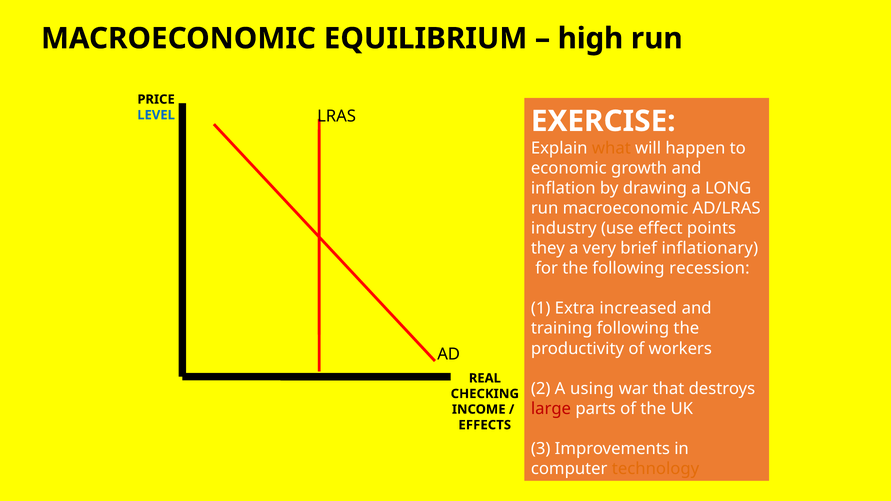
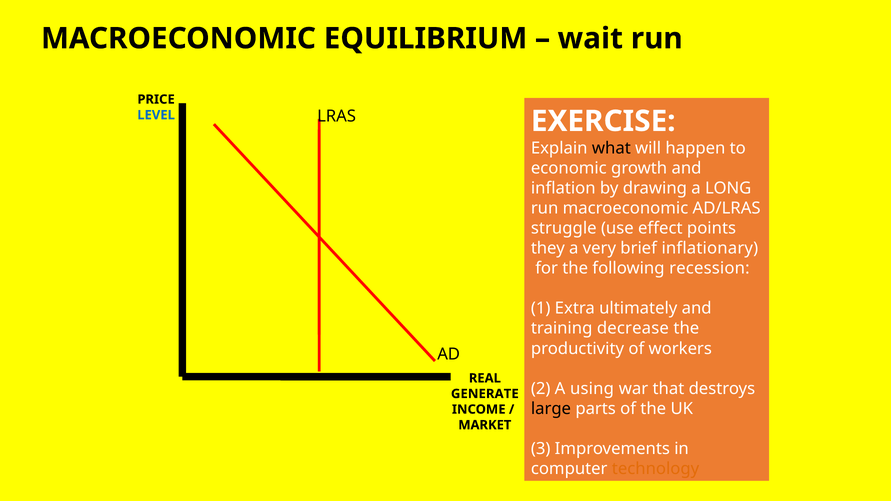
high: high -> wait
what colour: orange -> black
industry: industry -> struggle
increased: increased -> ultimately
training following: following -> decrease
CHECKING: CHECKING -> GENERATE
large colour: red -> black
EFFECTS: EFFECTS -> MARKET
